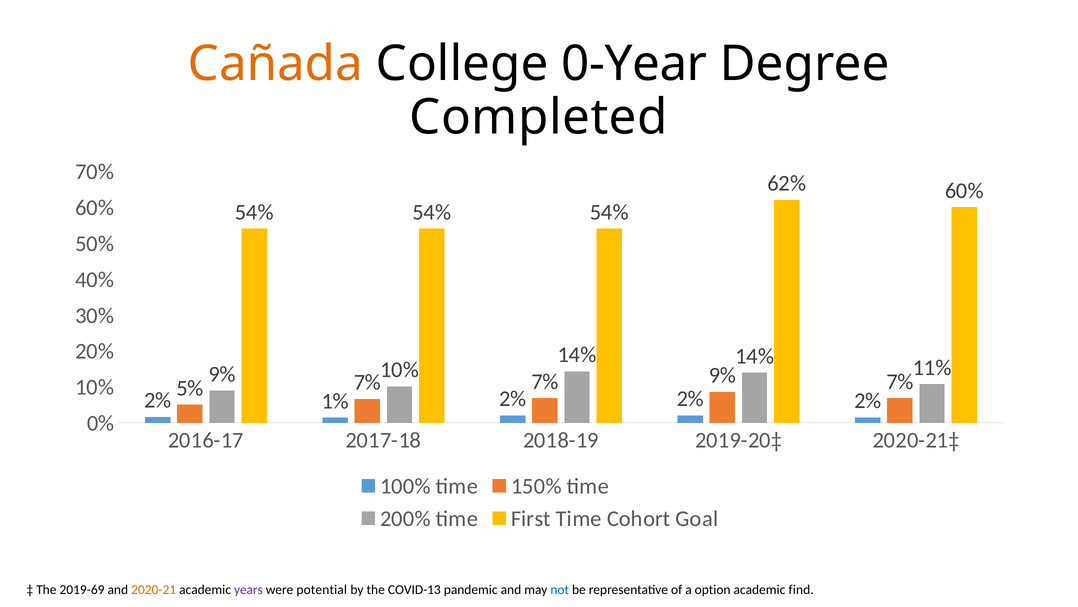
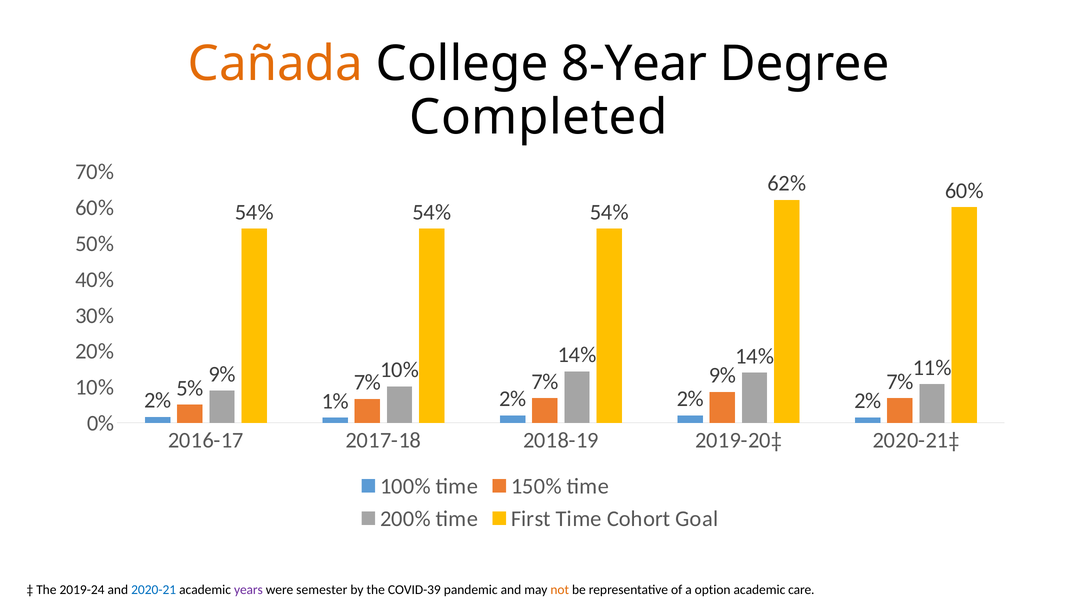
0-Year: 0-Year -> 8-Year
2019-69: 2019-69 -> 2019-24
2020-21 colour: orange -> blue
potential: potential -> semester
COVID-13: COVID-13 -> COVID-39
not colour: blue -> orange
find: find -> care
